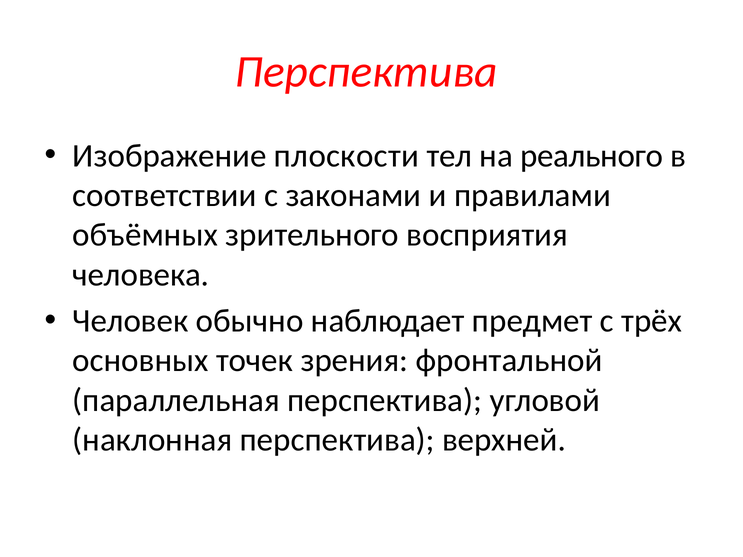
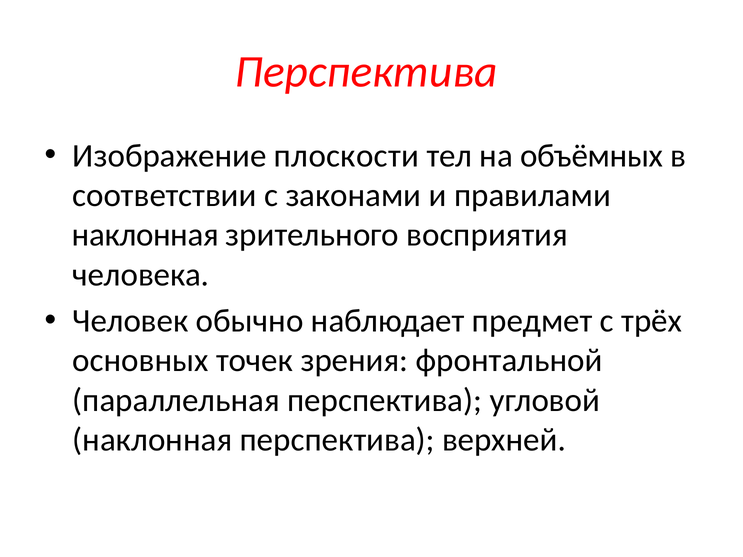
реального: реального -> объёмных
объёмных at (145, 235): объёмных -> наклонная
